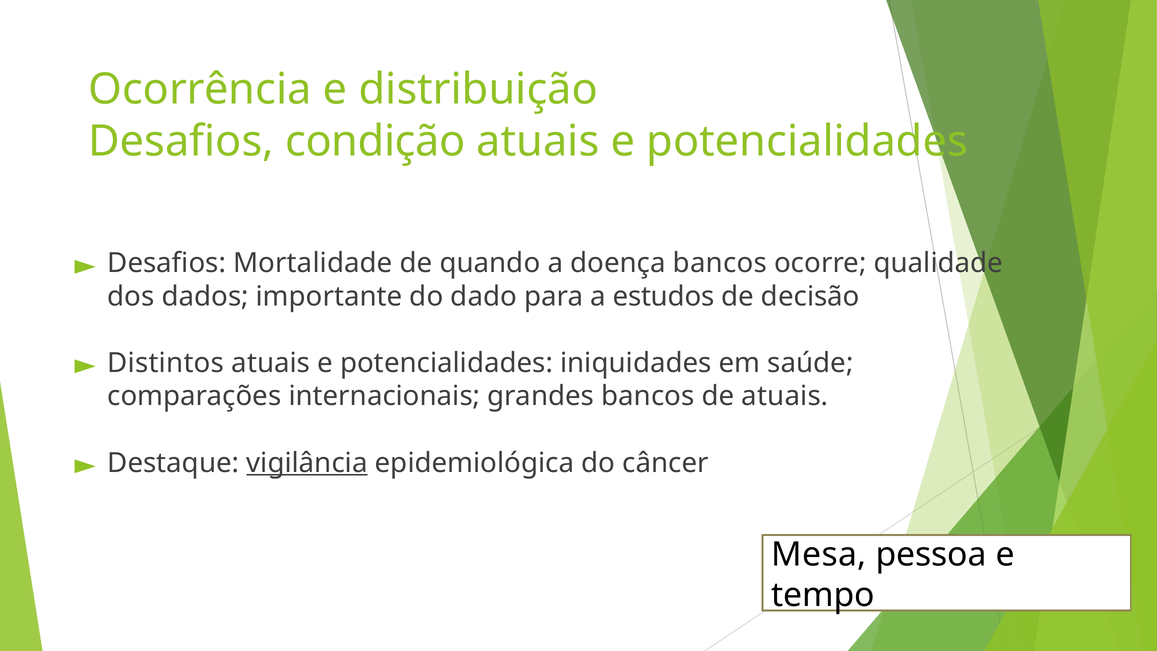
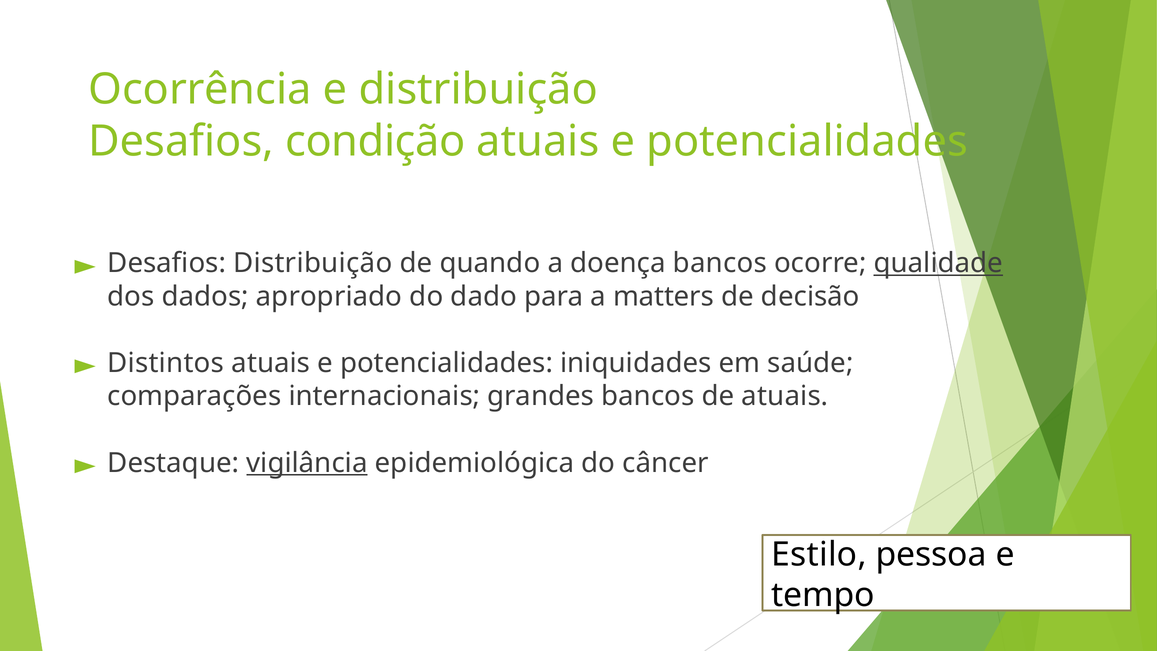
Desafios Mortalidade: Mortalidade -> Distribuição
qualidade underline: none -> present
importante: importante -> apropriado
estudos: estudos -> matters
Mesa: Mesa -> Estilo
